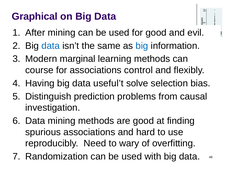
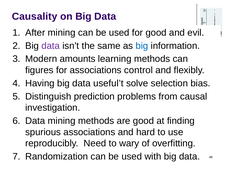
Graphical: Graphical -> Causality
data at (51, 46) colour: blue -> purple
marginal: marginal -> amounts
course: course -> figures
